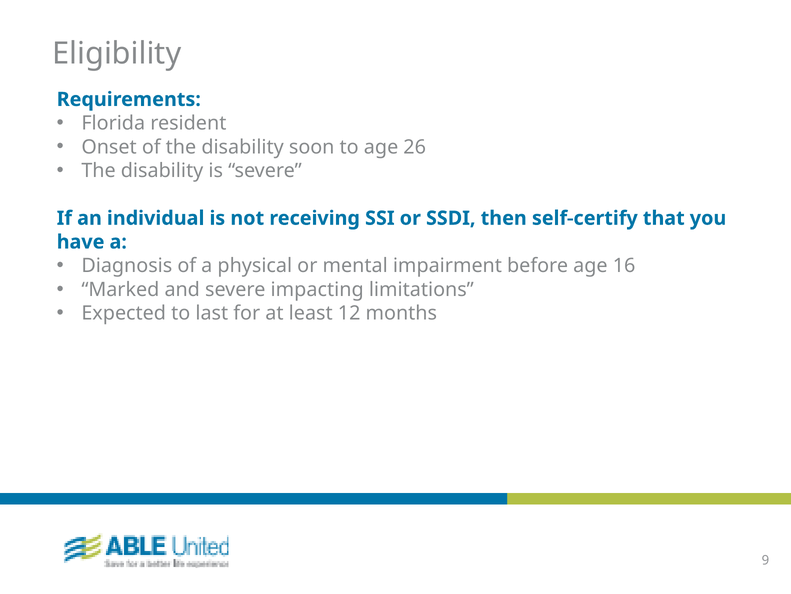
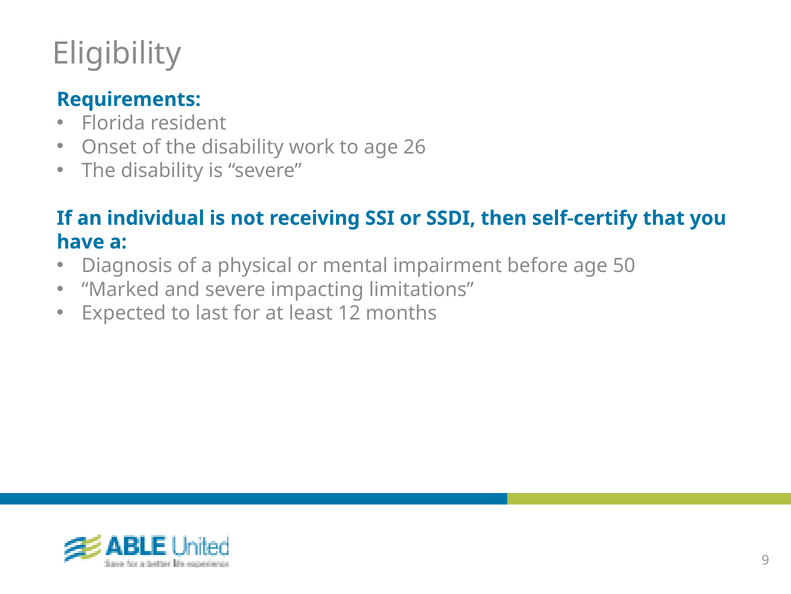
soon: soon -> work
16: 16 -> 50
